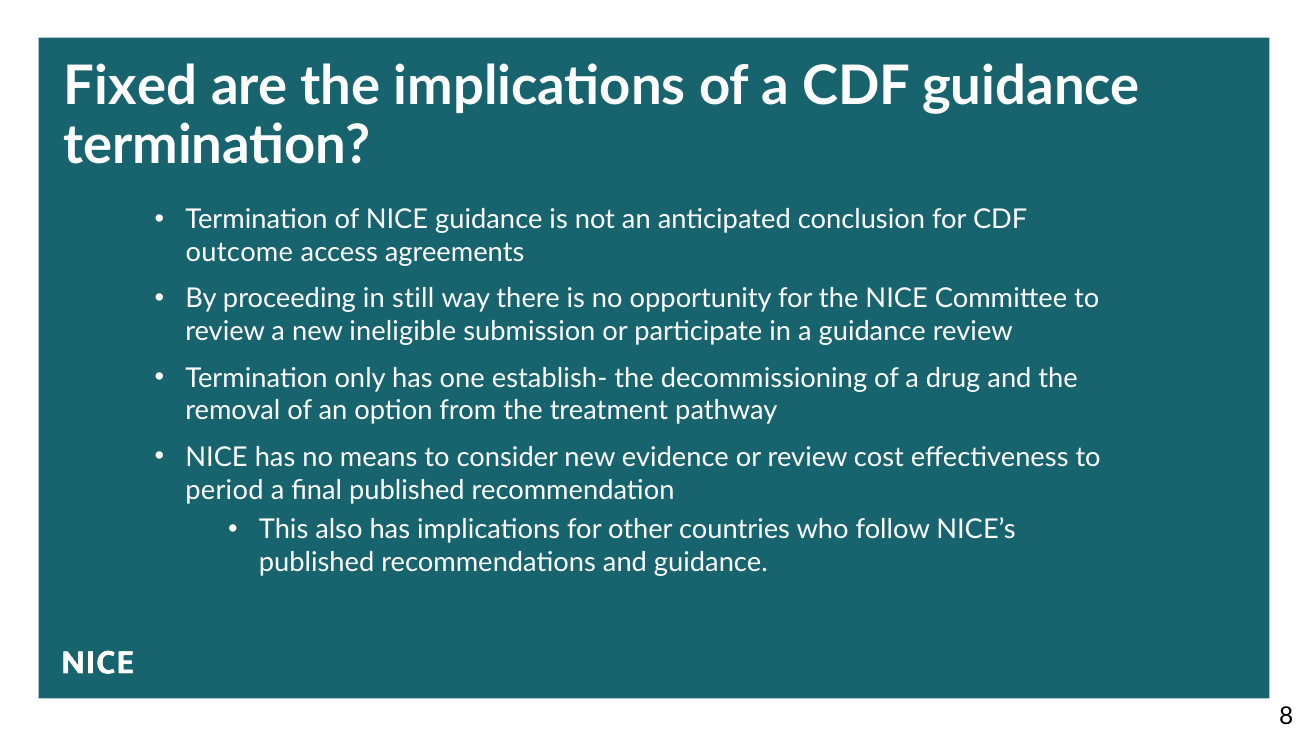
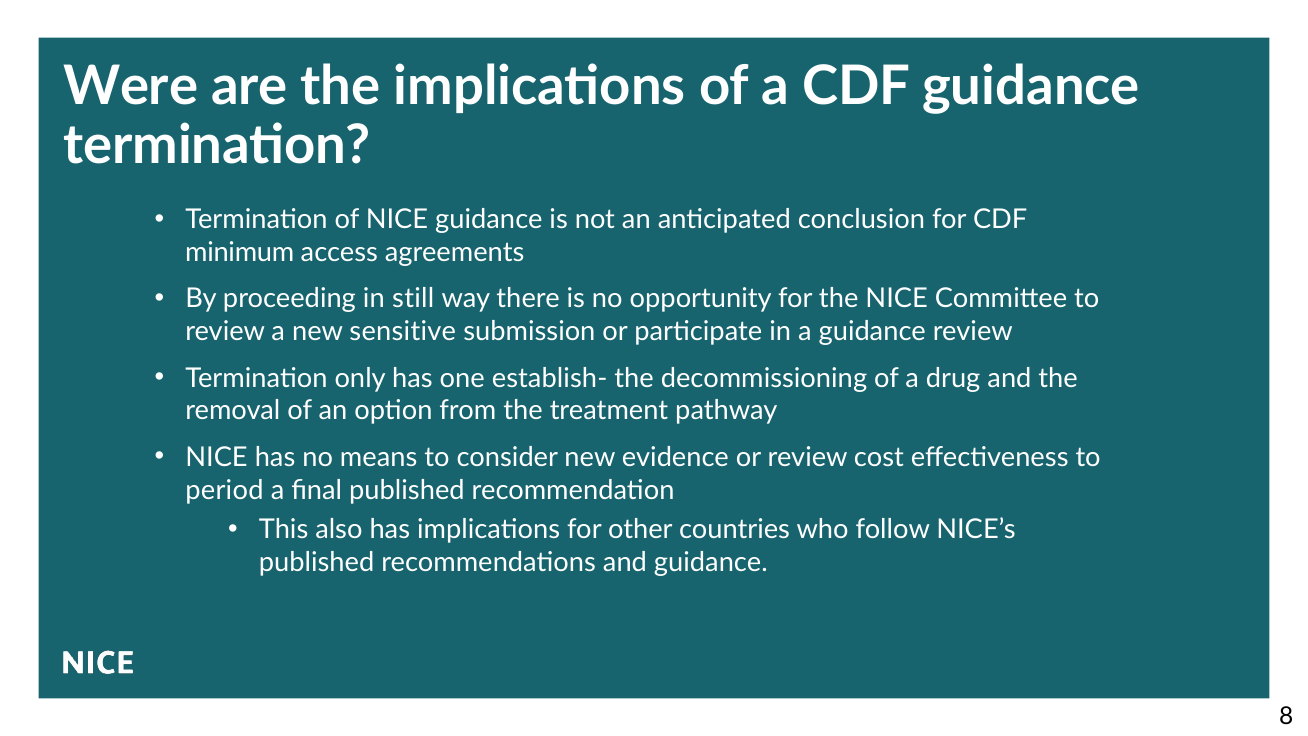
Fixed: Fixed -> Were
outcome: outcome -> minimum
ineligible: ineligible -> sensitive
